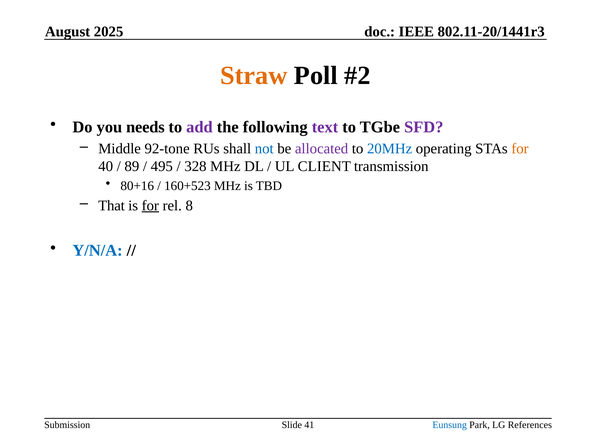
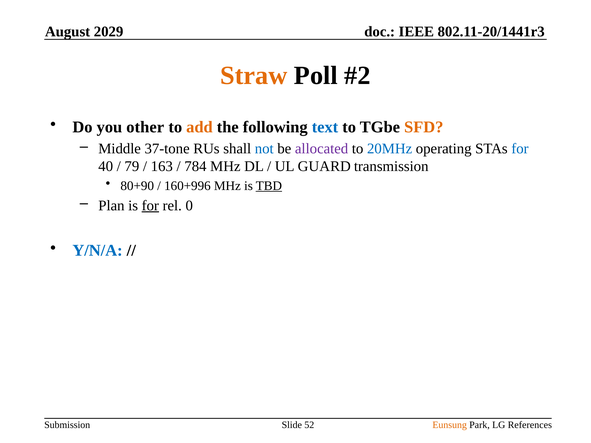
2025: 2025 -> 2029
needs: needs -> other
add colour: purple -> orange
text colour: purple -> blue
SFD colour: purple -> orange
92-tone: 92-tone -> 37-tone
for at (520, 149) colour: orange -> blue
89: 89 -> 79
495: 495 -> 163
328: 328 -> 784
CLIENT: CLIENT -> GUARD
80+16: 80+16 -> 80+90
160+523: 160+523 -> 160+996
TBD underline: none -> present
That: That -> Plan
8: 8 -> 0
41: 41 -> 52
Eunsung colour: blue -> orange
